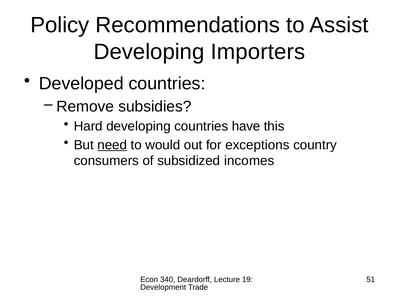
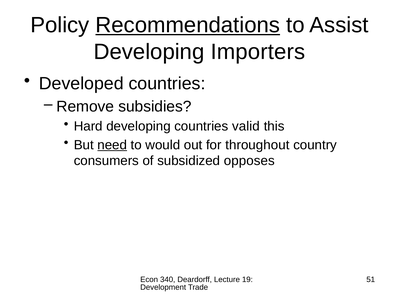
Recommendations underline: none -> present
have: have -> valid
exceptions: exceptions -> throughout
incomes: incomes -> opposes
